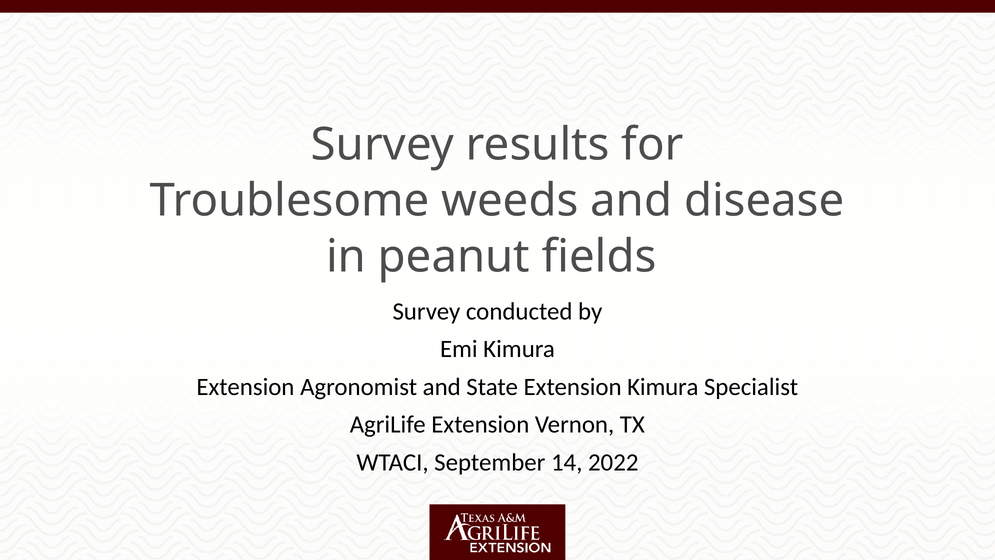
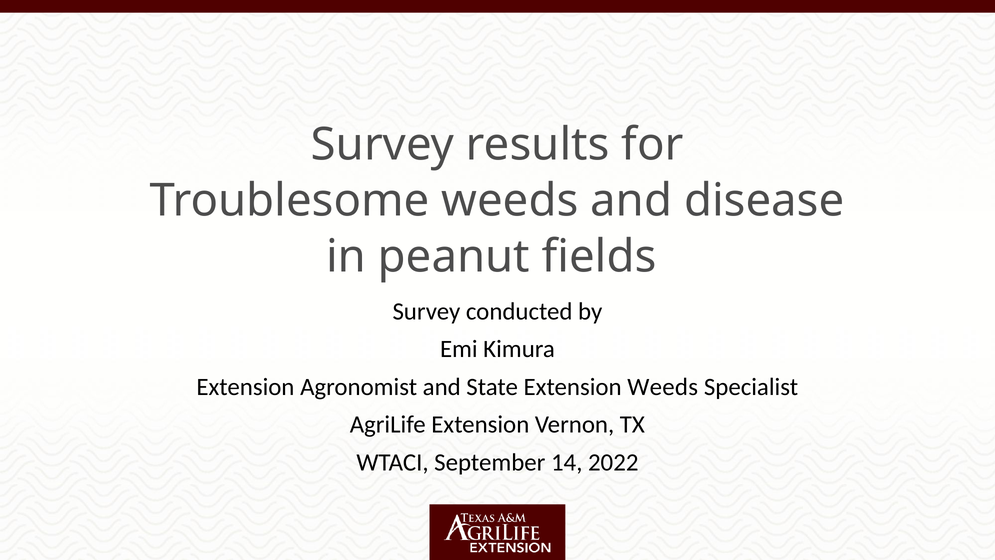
Extension Kimura: Kimura -> Weeds
